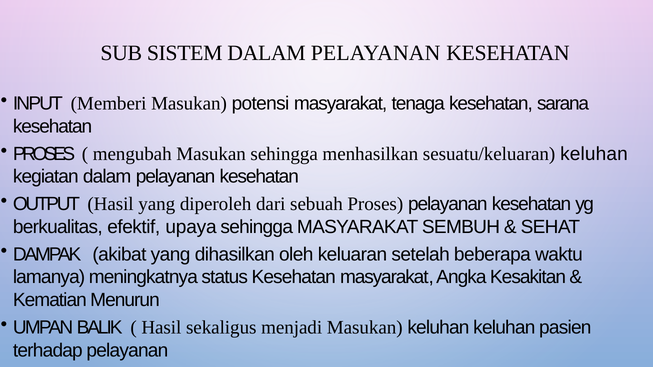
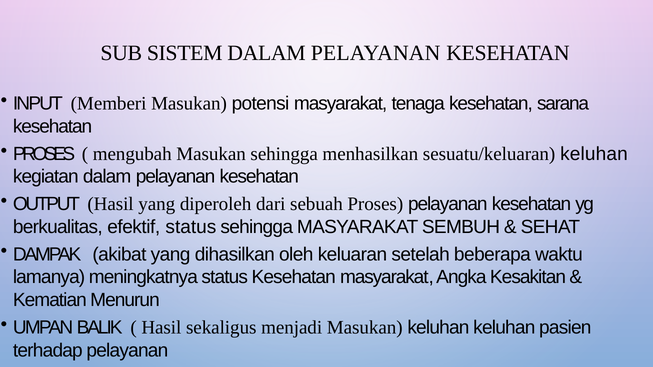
efektif upaya: upaya -> status
